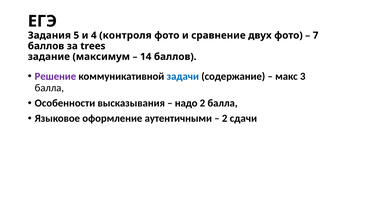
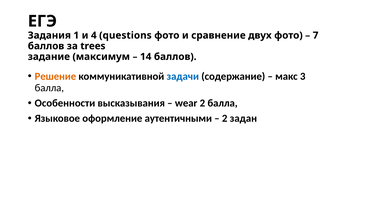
5: 5 -> 1
контроля: контроля -> questions
Решение colour: purple -> orange
надо: надо -> wear
сдачи: сдачи -> задан
